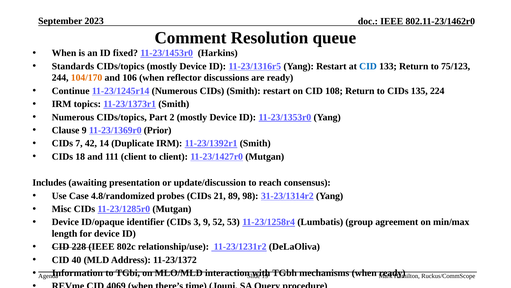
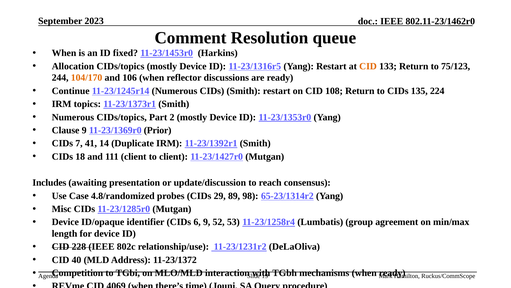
Standards: Standards -> Allocation
CID at (368, 66) colour: blue -> orange
42: 42 -> 41
21: 21 -> 29
31-23/1314r2: 31-23/1314r2 -> 65-23/1314r2
3: 3 -> 6
Information: Information -> Competition
